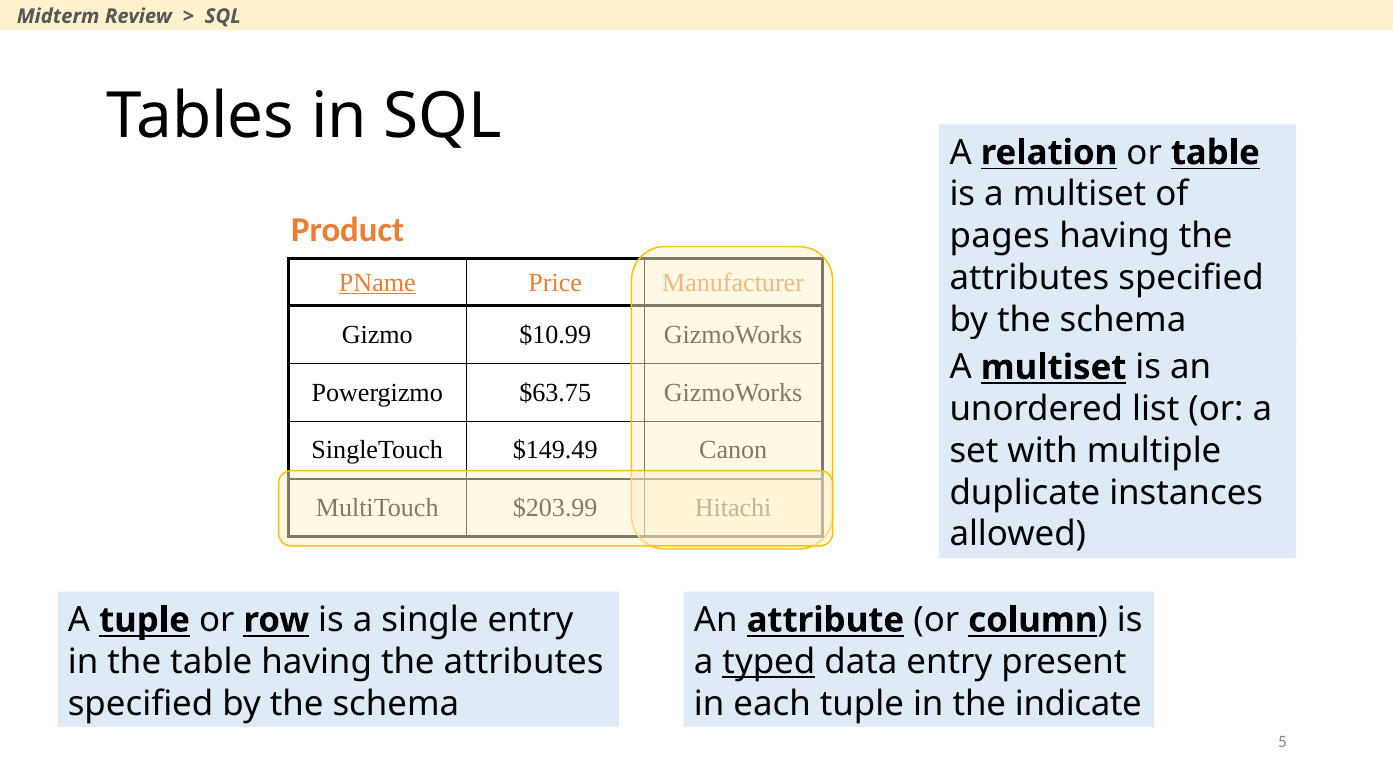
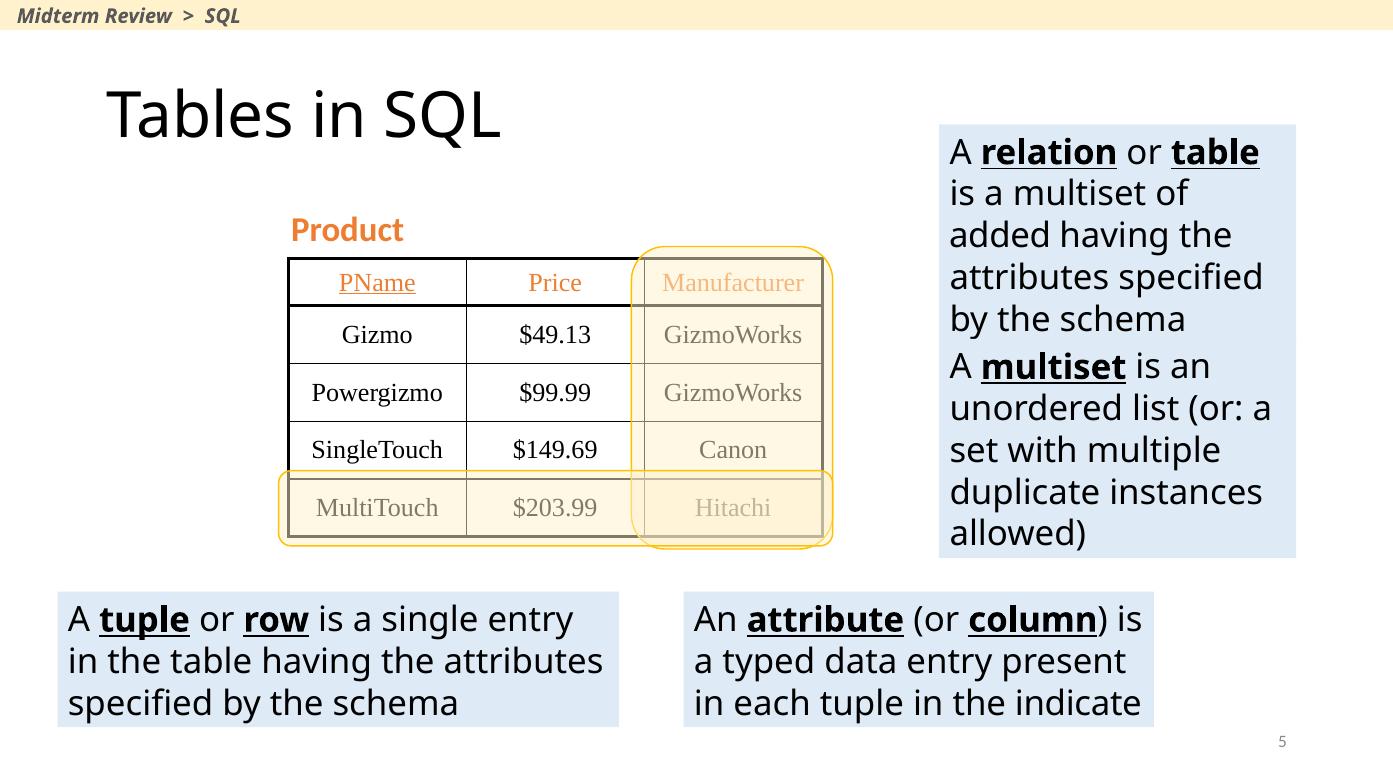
pages: pages -> added
$10.99: $10.99 -> $49.13
$63.75: $63.75 -> $99.99
$149.49: $149.49 -> $149.69
typed underline: present -> none
